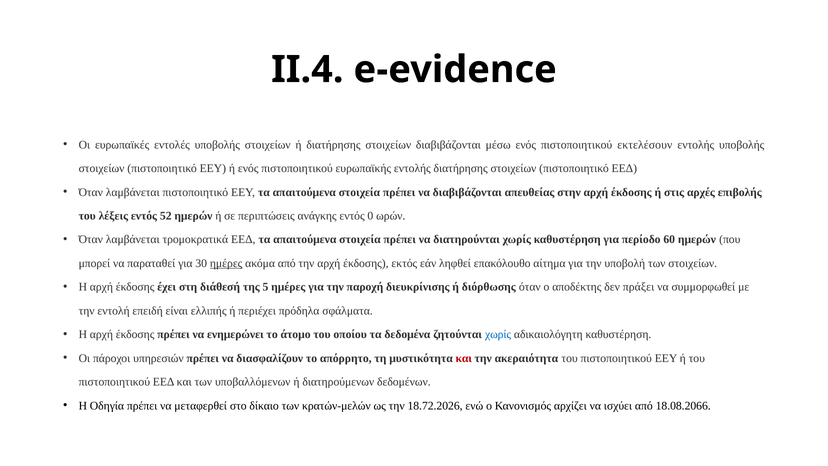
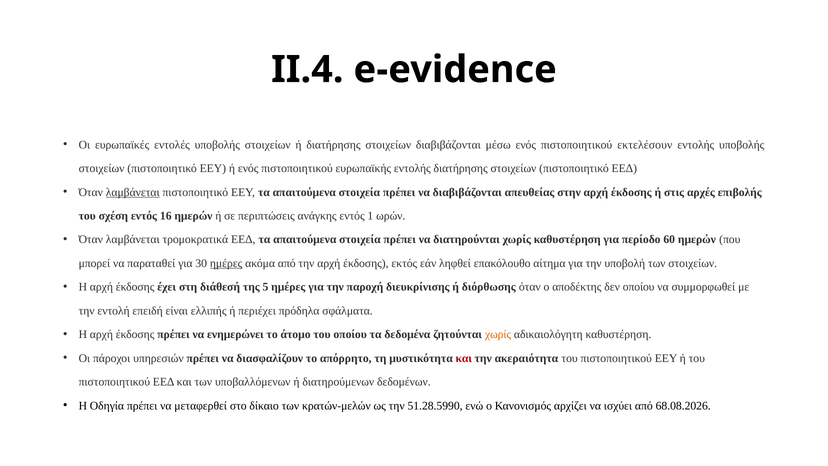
λαμβάνεται at (133, 192) underline: none -> present
λέξεις: λέξεις -> σχέση
52: 52 -> 16
0: 0 -> 1
δεν πράξει: πράξει -> οποίου
χωρίς at (498, 334) colour: blue -> orange
18.72.2026: 18.72.2026 -> 51.28.5990
18.08.2066: 18.08.2066 -> 68.08.2026
